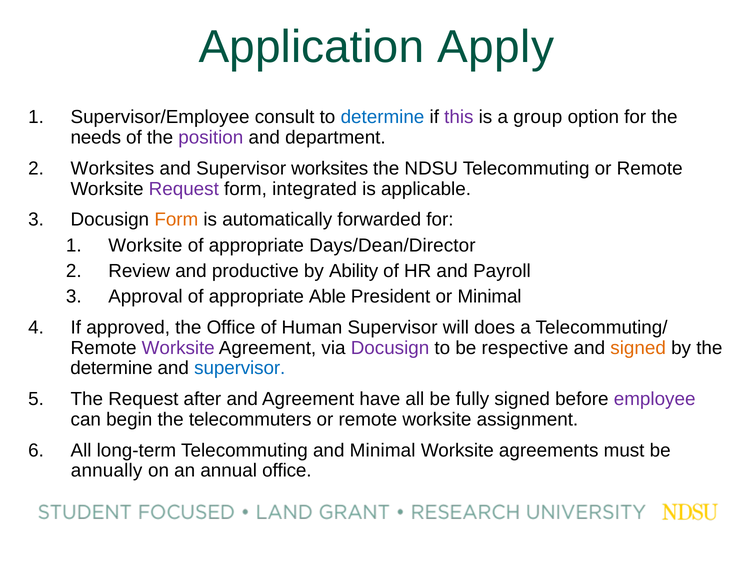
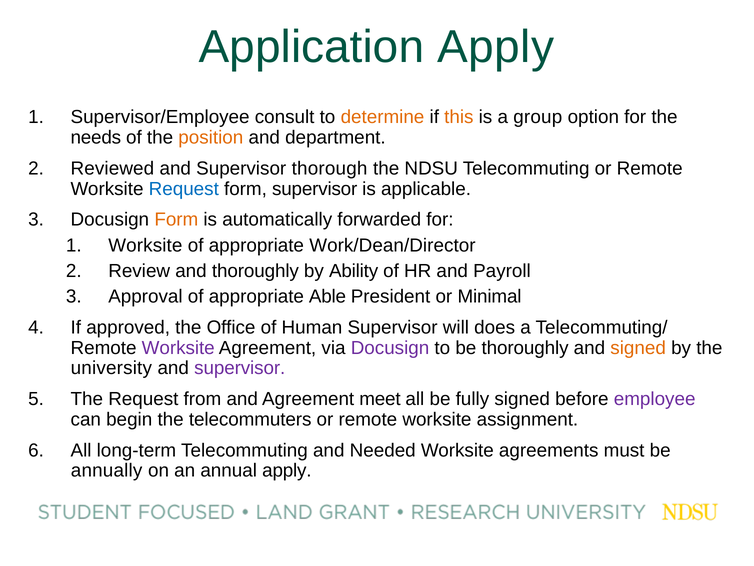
determine at (382, 117) colour: blue -> orange
this colour: purple -> orange
position colour: purple -> orange
Worksites at (112, 168): Worksites -> Reviewed
Supervisor worksites: worksites -> thorough
Request at (184, 189) colour: purple -> blue
form integrated: integrated -> supervisor
Days/Dean/Director: Days/Dean/Director -> Work/Dean/Director
and productive: productive -> thoroughly
be respective: respective -> thoroughly
determine at (112, 368): determine -> university
supervisor at (240, 368) colour: blue -> purple
after: after -> from
have: have -> meet
and Minimal: Minimal -> Needed
annual office: office -> apply
